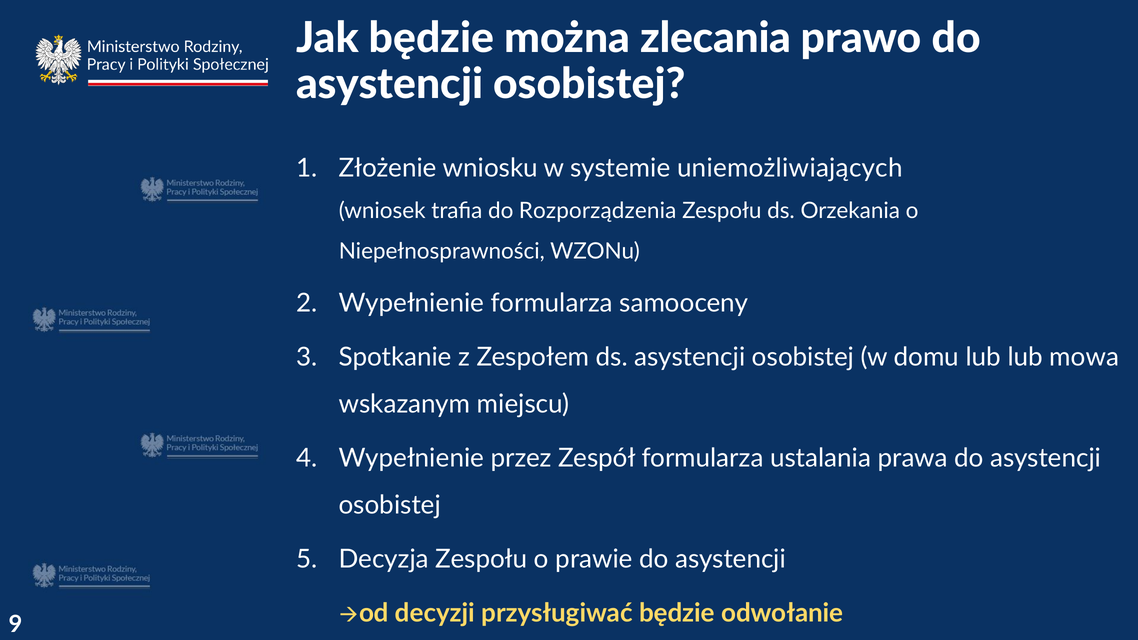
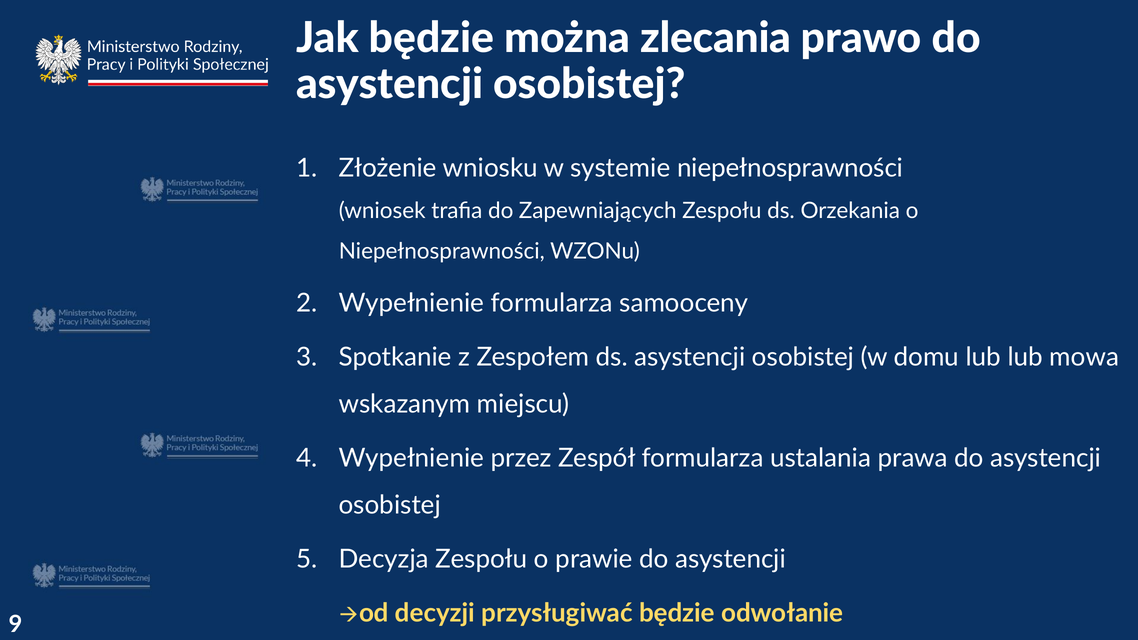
systemie uniemożliwiających: uniemożliwiających -> niepełnosprawności
Rozporządzenia: Rozporządzenia -> Zapewniających
